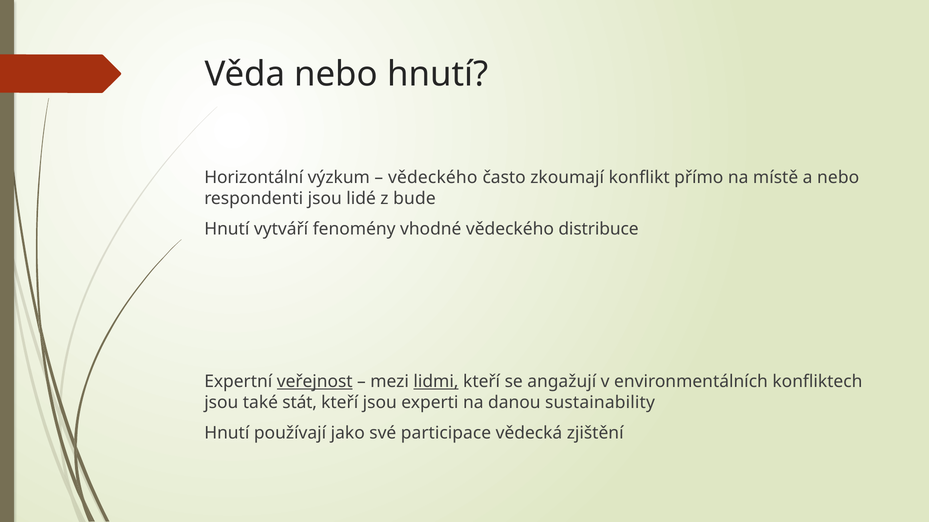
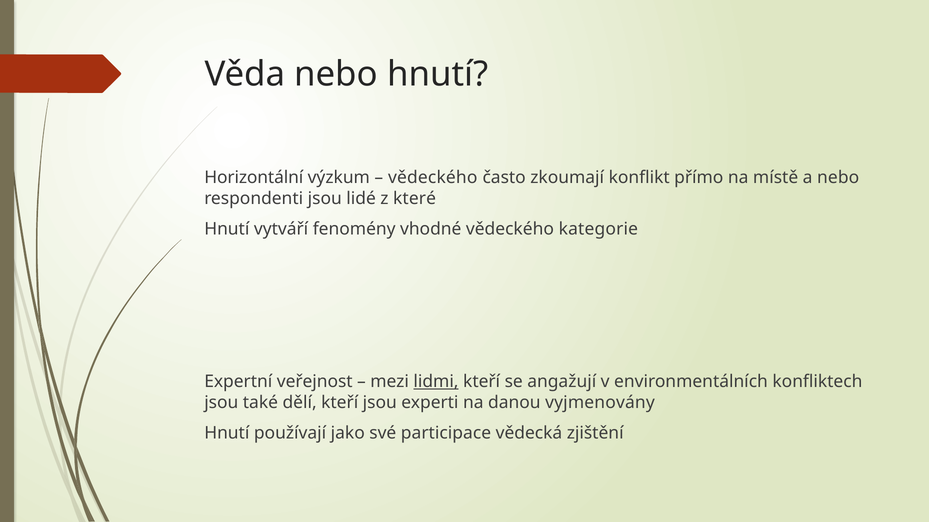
bude: bude -> které
distribuce: distribuce -> kategorie
veřejnost underline: present -> none
stát: stát -> dělí
sustainability: sustainability -> vyjmenovány
